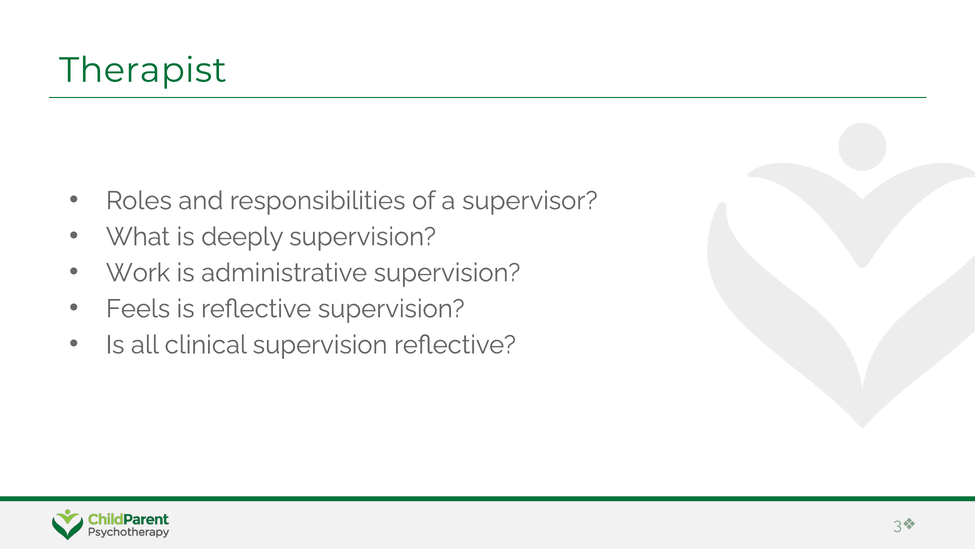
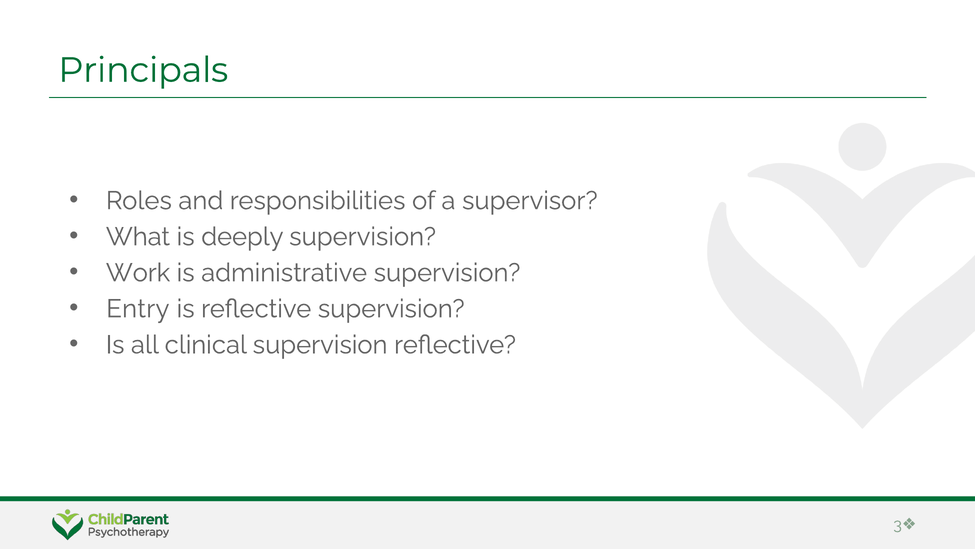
Therapist: Therapist -> Principals
Feels: Feels -> Entry
